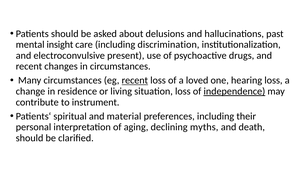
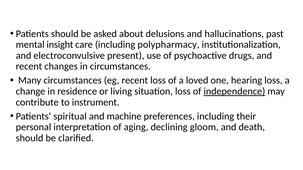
discrimination: discrimination -> polypharmacy
recent at (135, 81) underline: present -> none
material: material -> machine
myths: myths -> gloom
